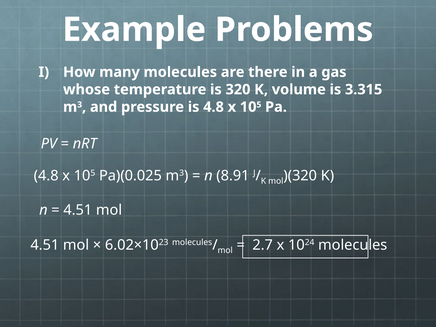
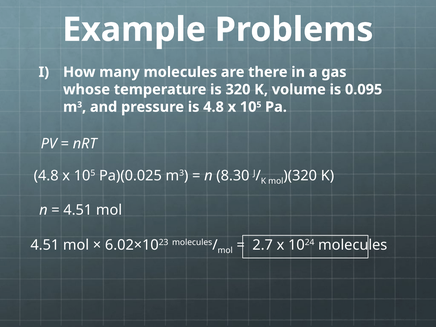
3.315: 3.315 -> 0.095
8.91: 8.91 -> 8.30
